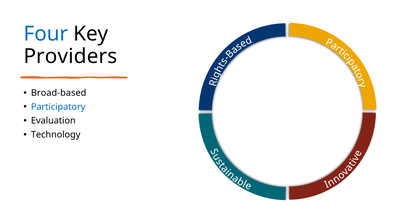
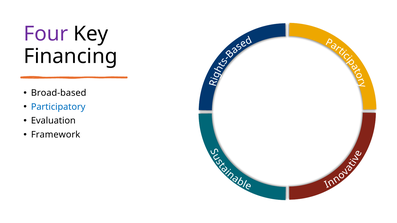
Four colour: blue -> purple
Providers: Providers -> Financing
Technology: Technology -> Framework
